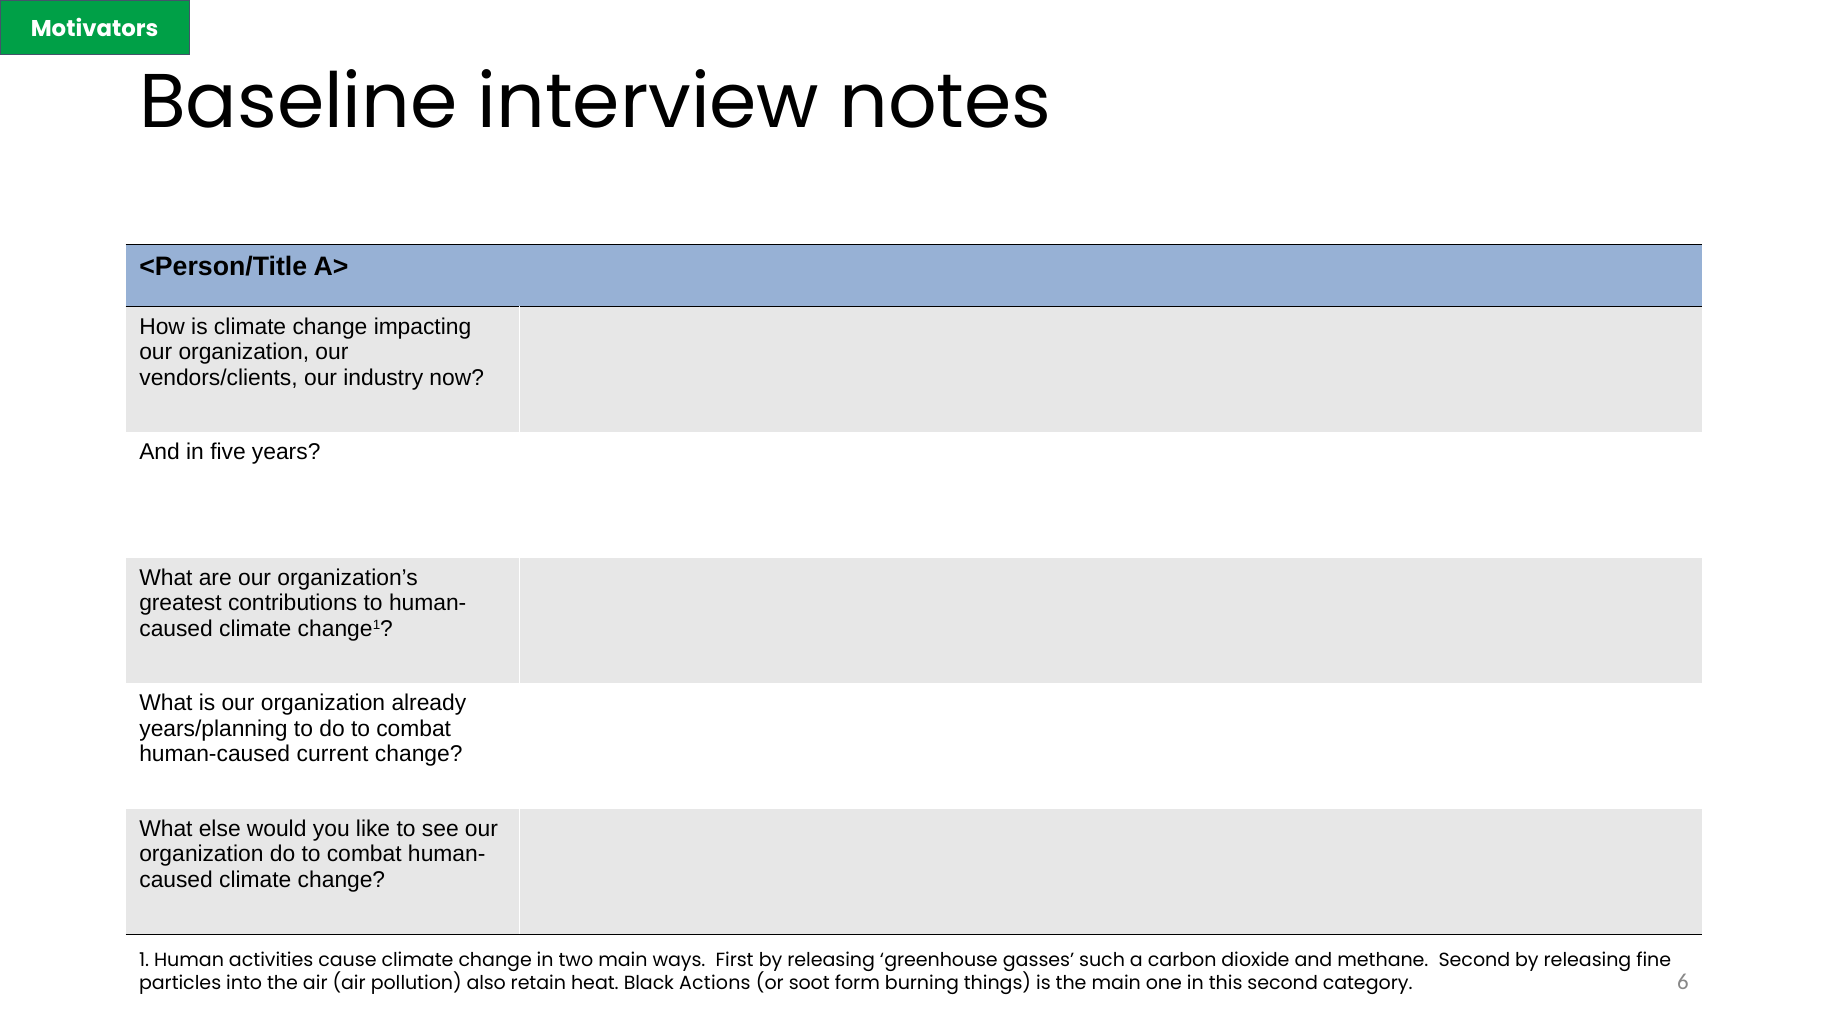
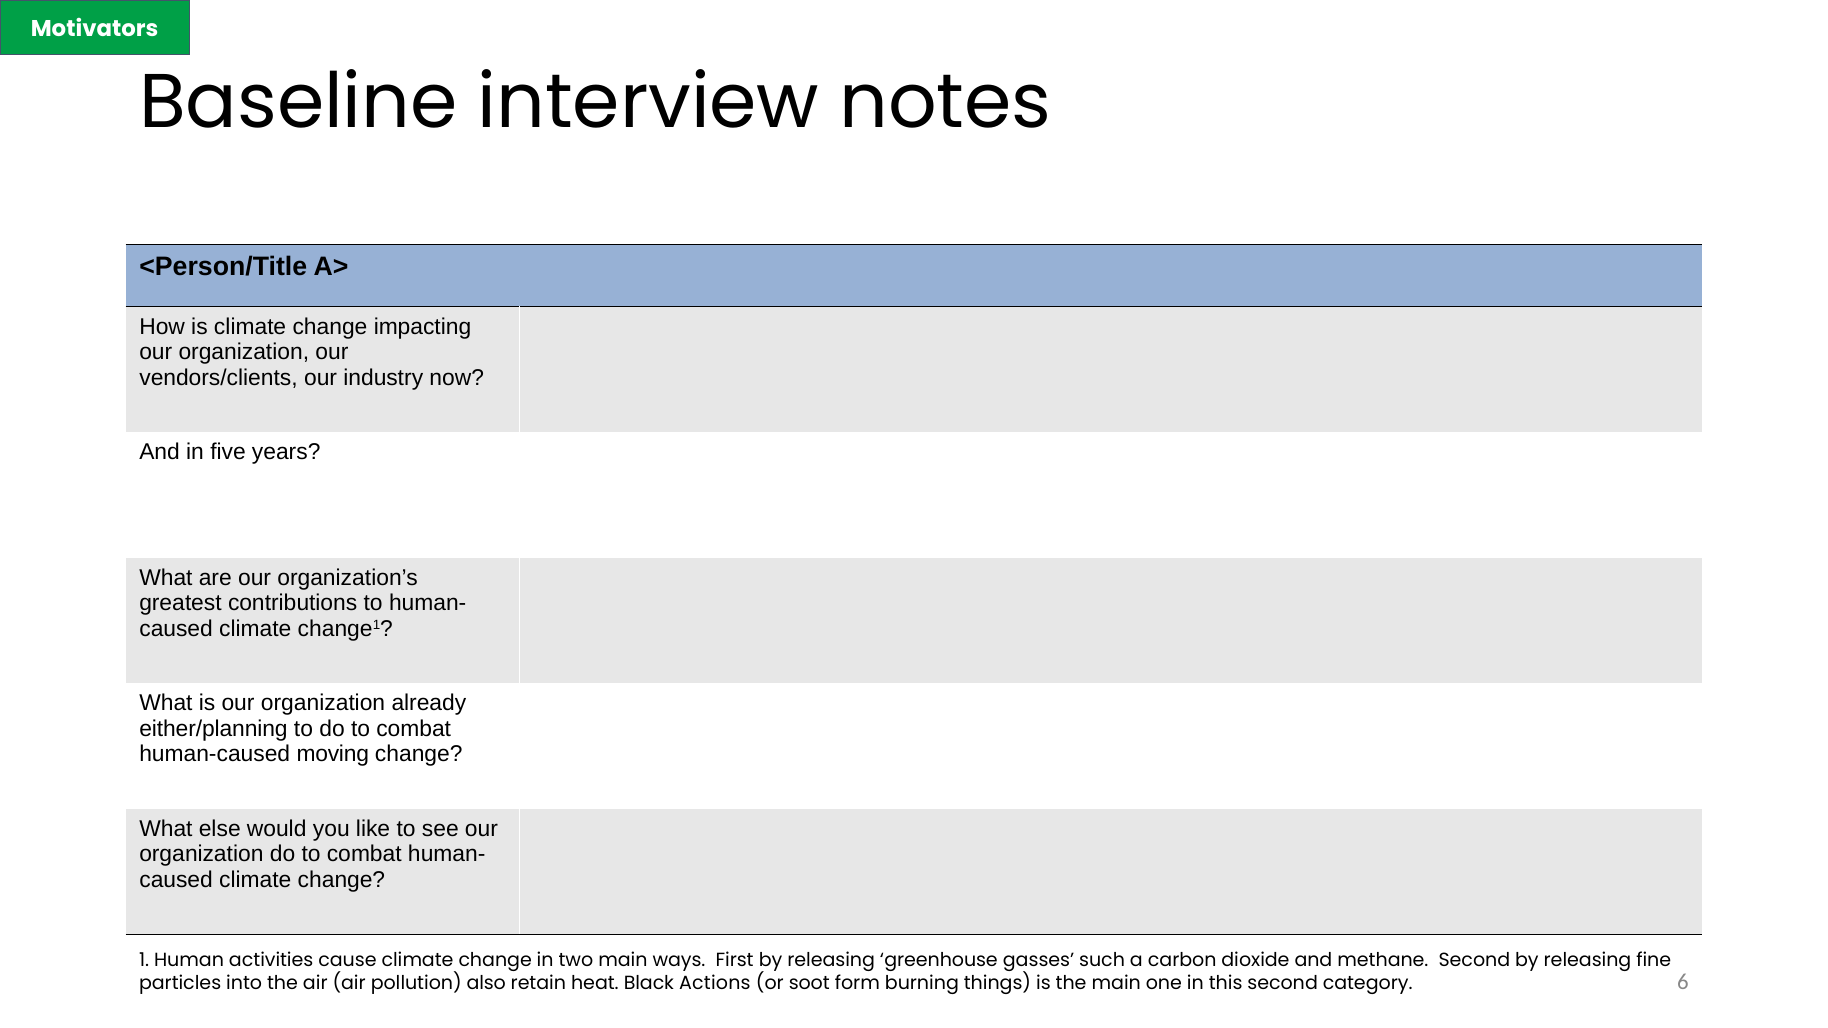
years/planning: years/planning -> either/planning
current: current -> moving
